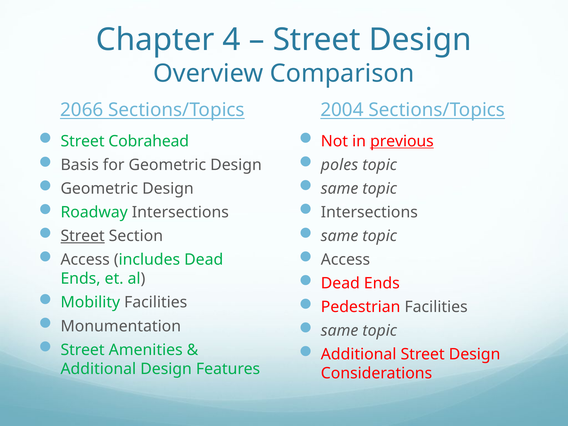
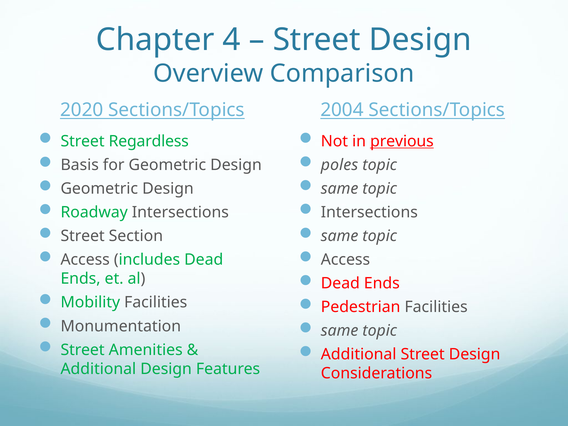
2066: 2066 -> 2020
Cobrahead: Cobrahead -> Regardless
Street at (83, 236) underline: present -> none
